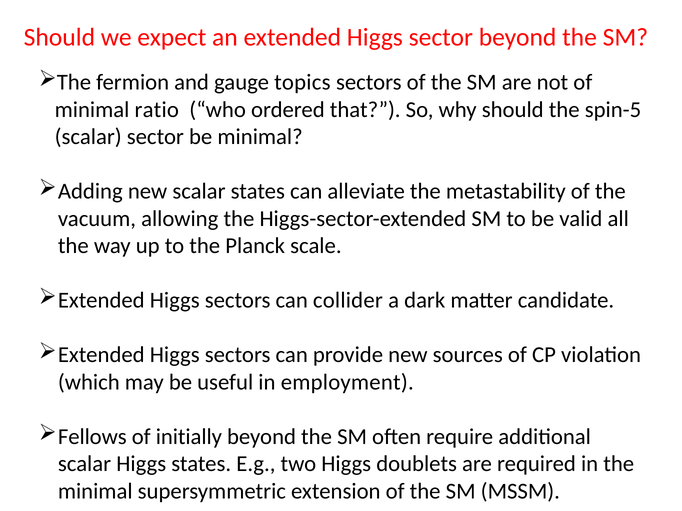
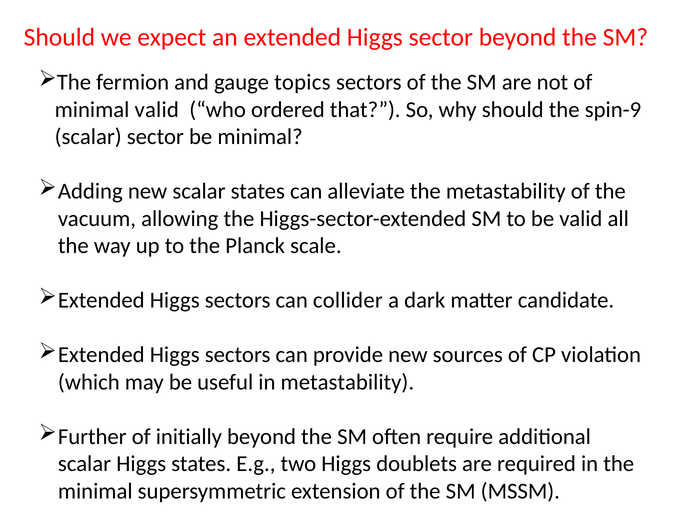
minimal ratio: ratio -> valid
spin-5: spin-5 -> spin-9
in employment: employment -> metastability
Fellows: Fellows -> Further
